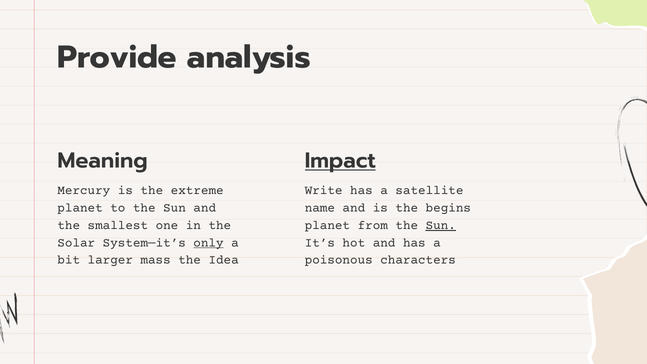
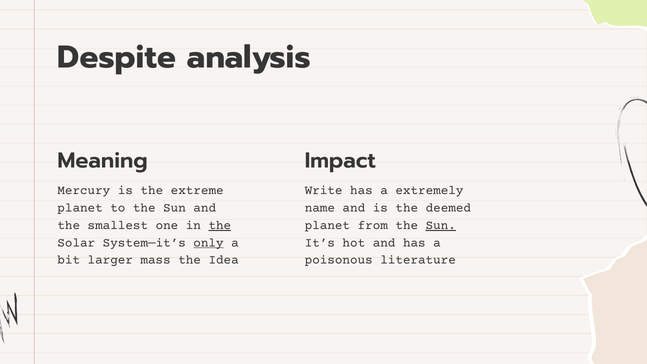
Provide: Provide -> Despite
Impact underline: present -> none
satellite: satellite -> extremely
begins: begins -> deemed
the at (220, 225) underline: none -> present
characters: characters -> literature
